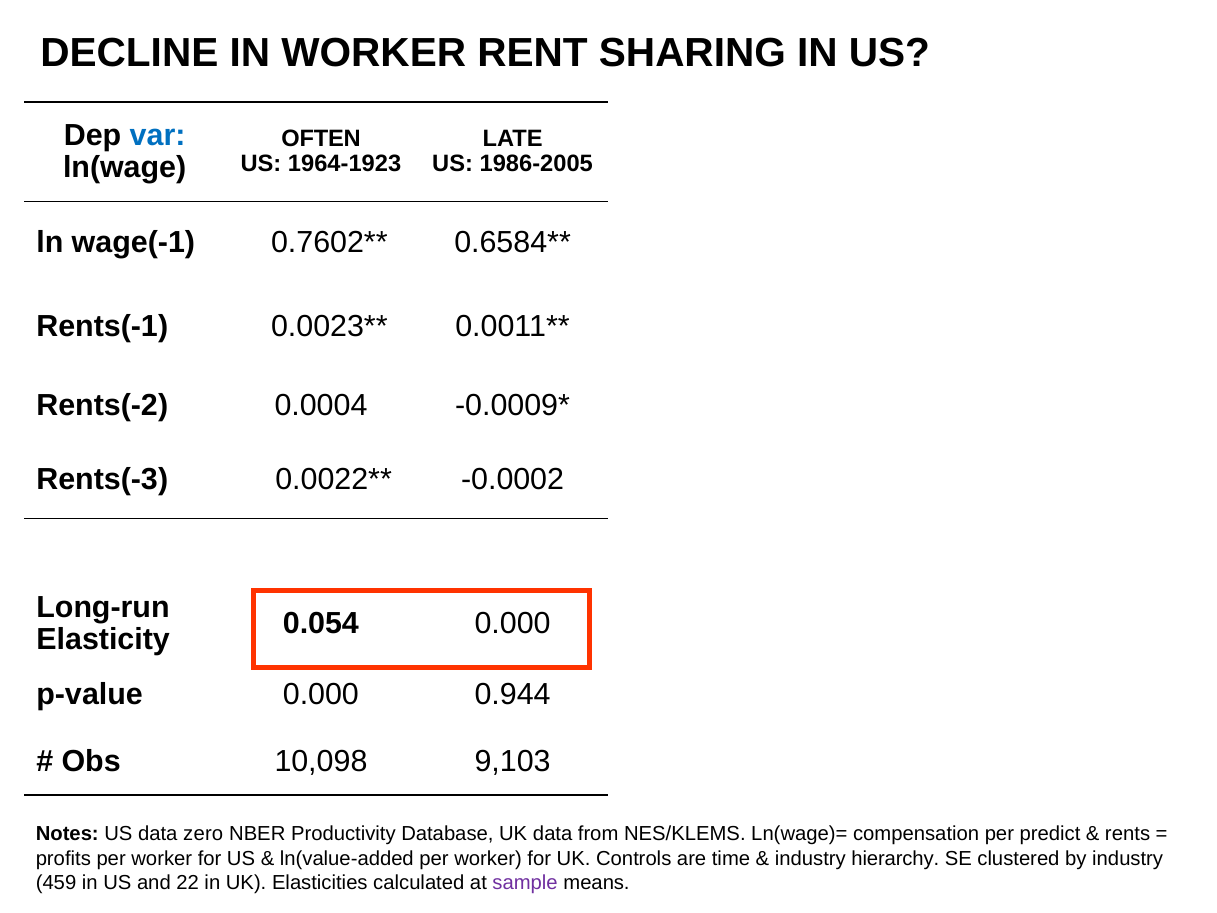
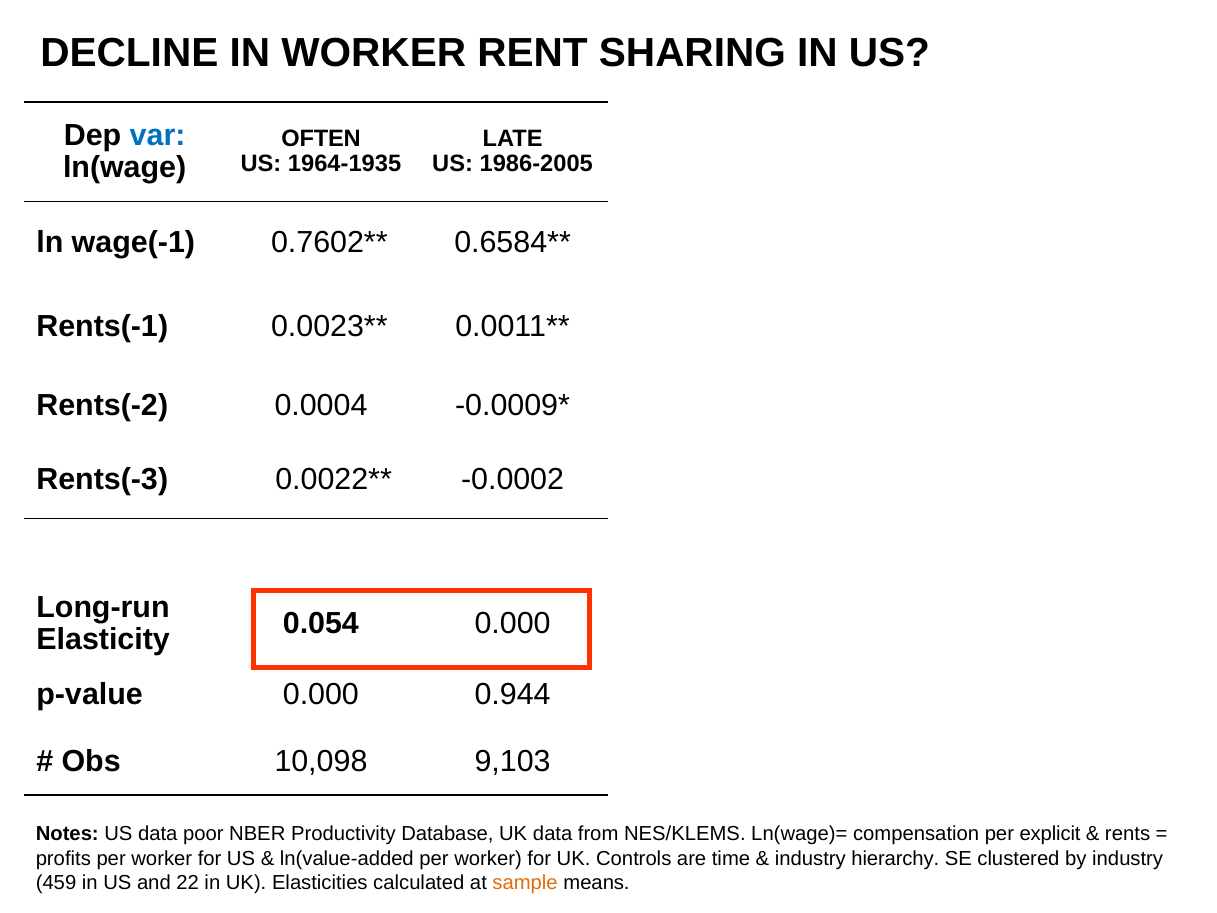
1964-1923: 1964-1923 -> 1964-1935
zero: zero -> poor
predict: predict -> explicit
sample colour: purple -> orange
